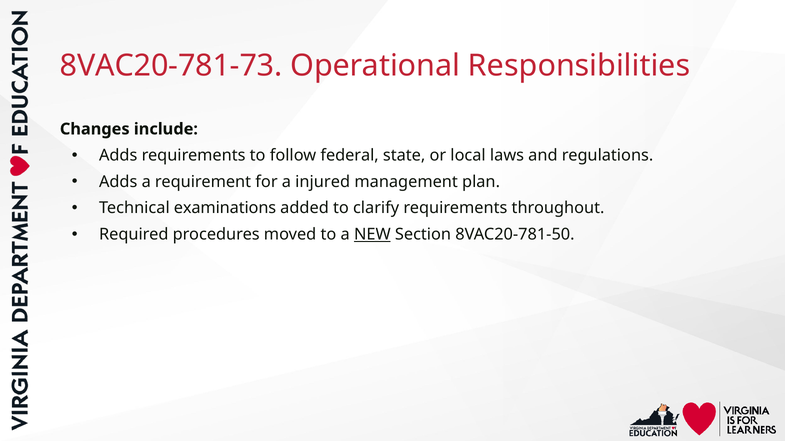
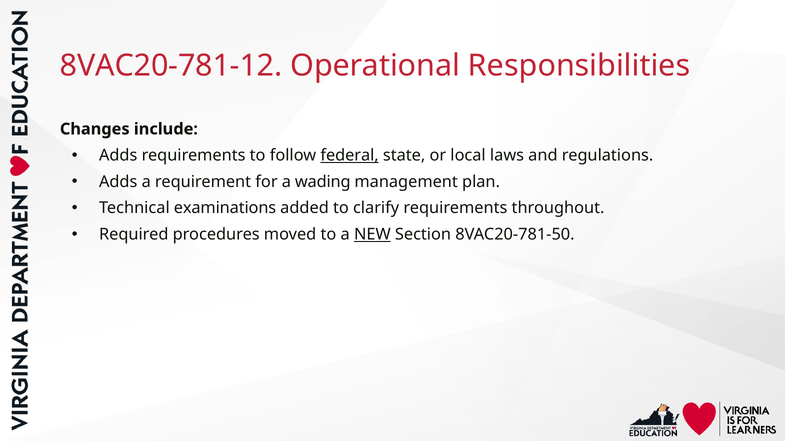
8VAC20-781-73: 8VAC20-781-73 -> 8VAC20-781-12
federal underline: none -> present
injured: injured -> wading
